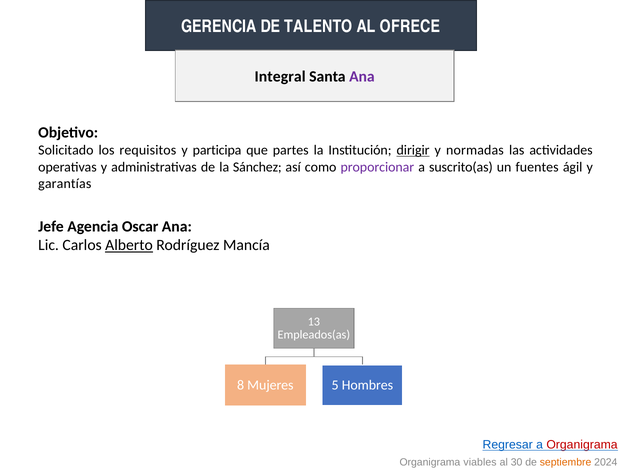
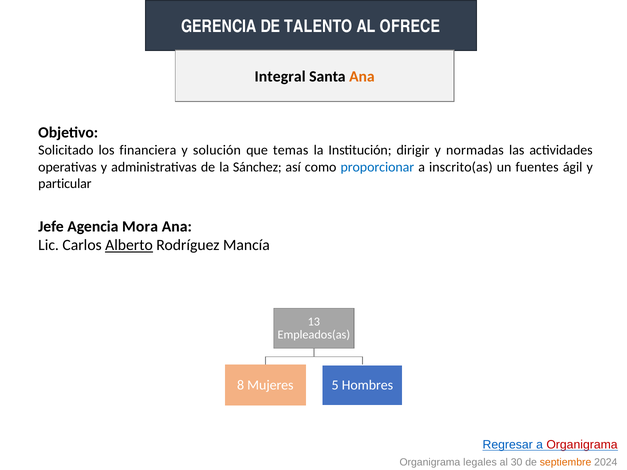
Ana at (362, 77) colour: purple -> orange
requisitos: requisitos -> financiera
participa: participa -> solución
partes: partes -> temas
dirigir underline: present -> none
proporcionar colour: purple -> blue
suscrito(as: suscrito(as -> inscrito(as
garantías: garantías -> particular
Oscar: Oscar -> Mora
viables: viables -> legales
